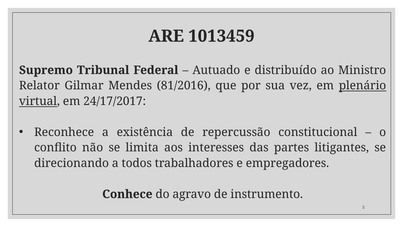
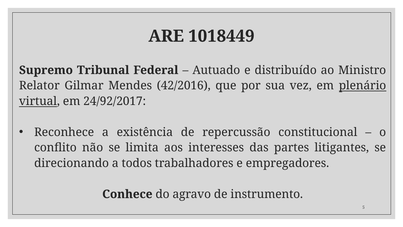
1013459: 1013459 -> 1018449
81/2016: 81/2016 -> 42/2016
24/17/2017: 24/17/2017 -> 24/92/2017
